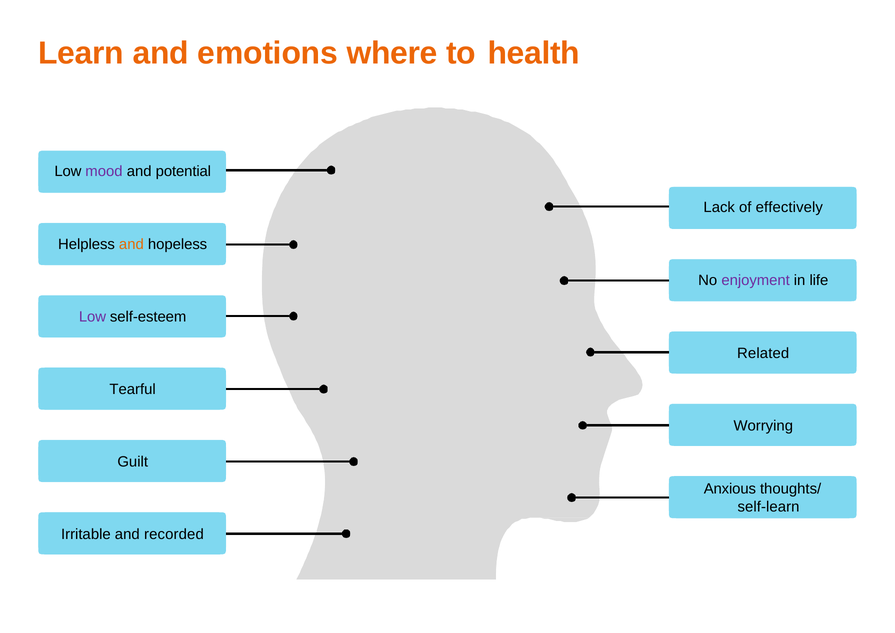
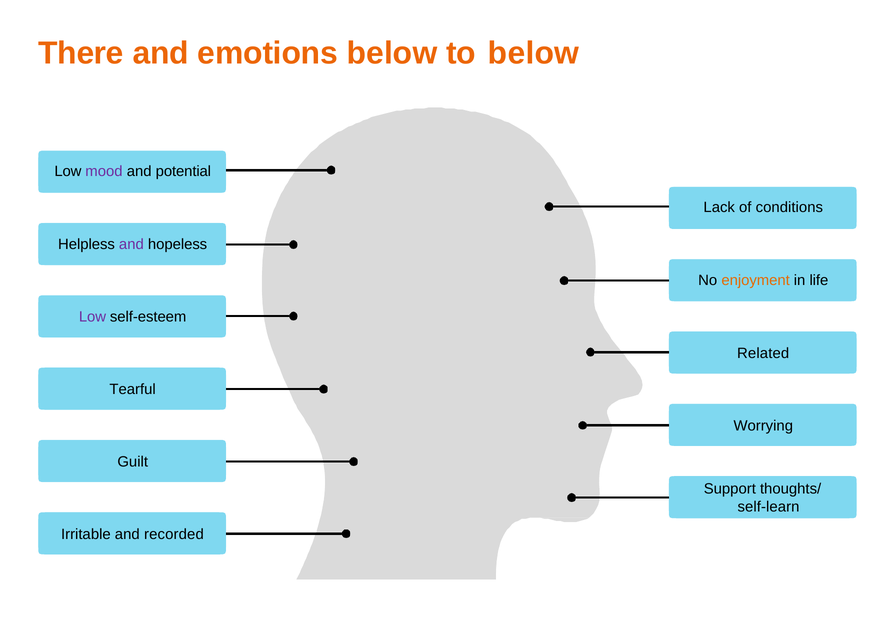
Learn: Learn -> There
emotions where: where -> below
to health: health -> below
effectively: effectively -> conditions
and at (131, 244) colour: orange -> purple
enjoyment colour: purple -> orange
Anxious: Anxious -> Support
